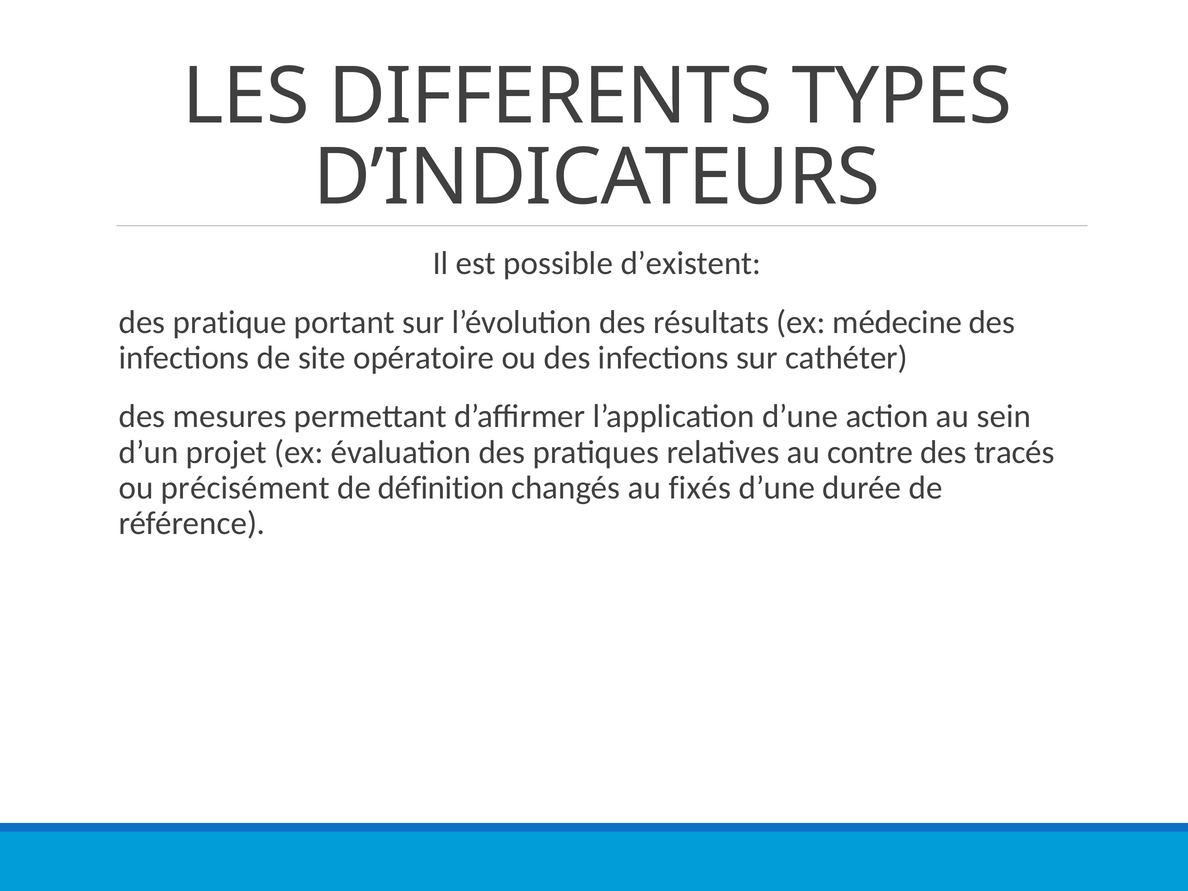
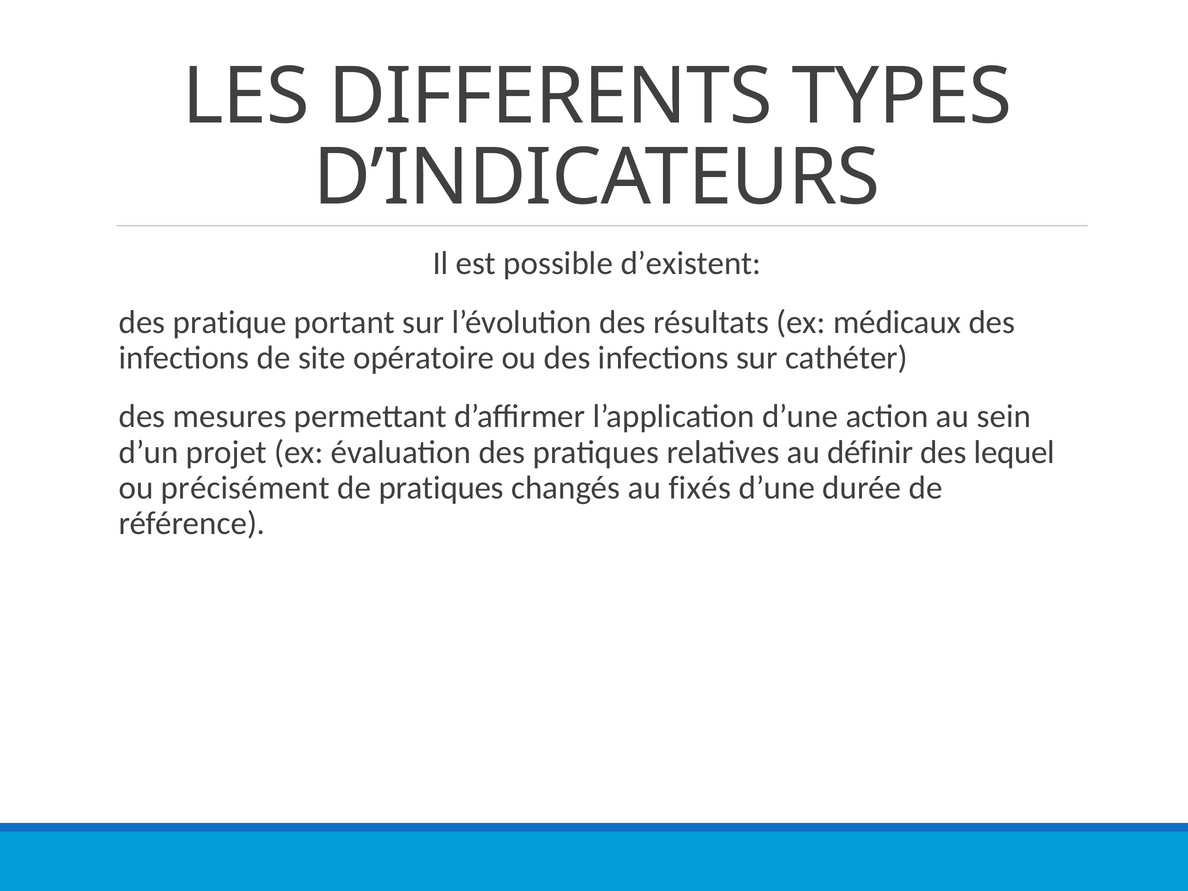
médecine: médecine -> médicaux
contre: contre -> définir
tracés: tracés -> lequel
de définition: définition -> pratiques
